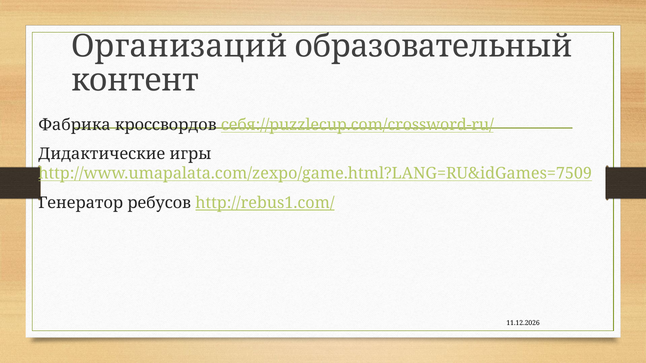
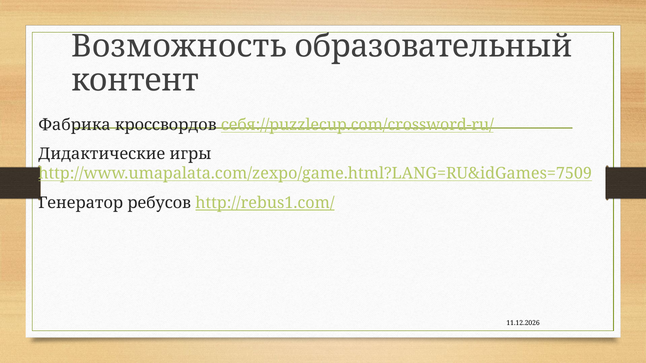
Организаций: Организаций -> Возможность
